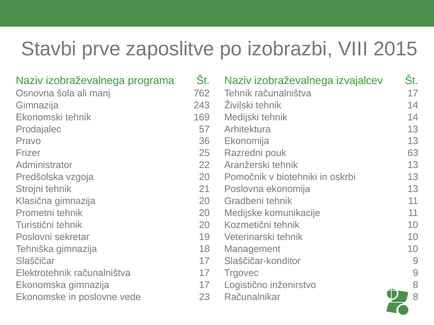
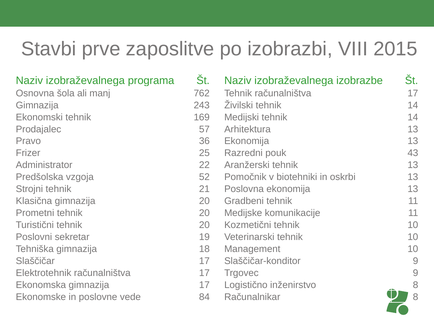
izvajalcev: izvajalcev -> izobrazbe
63: 63 -> 43
vzgoja 20: 20 -> 52
23: 23 -> 84
